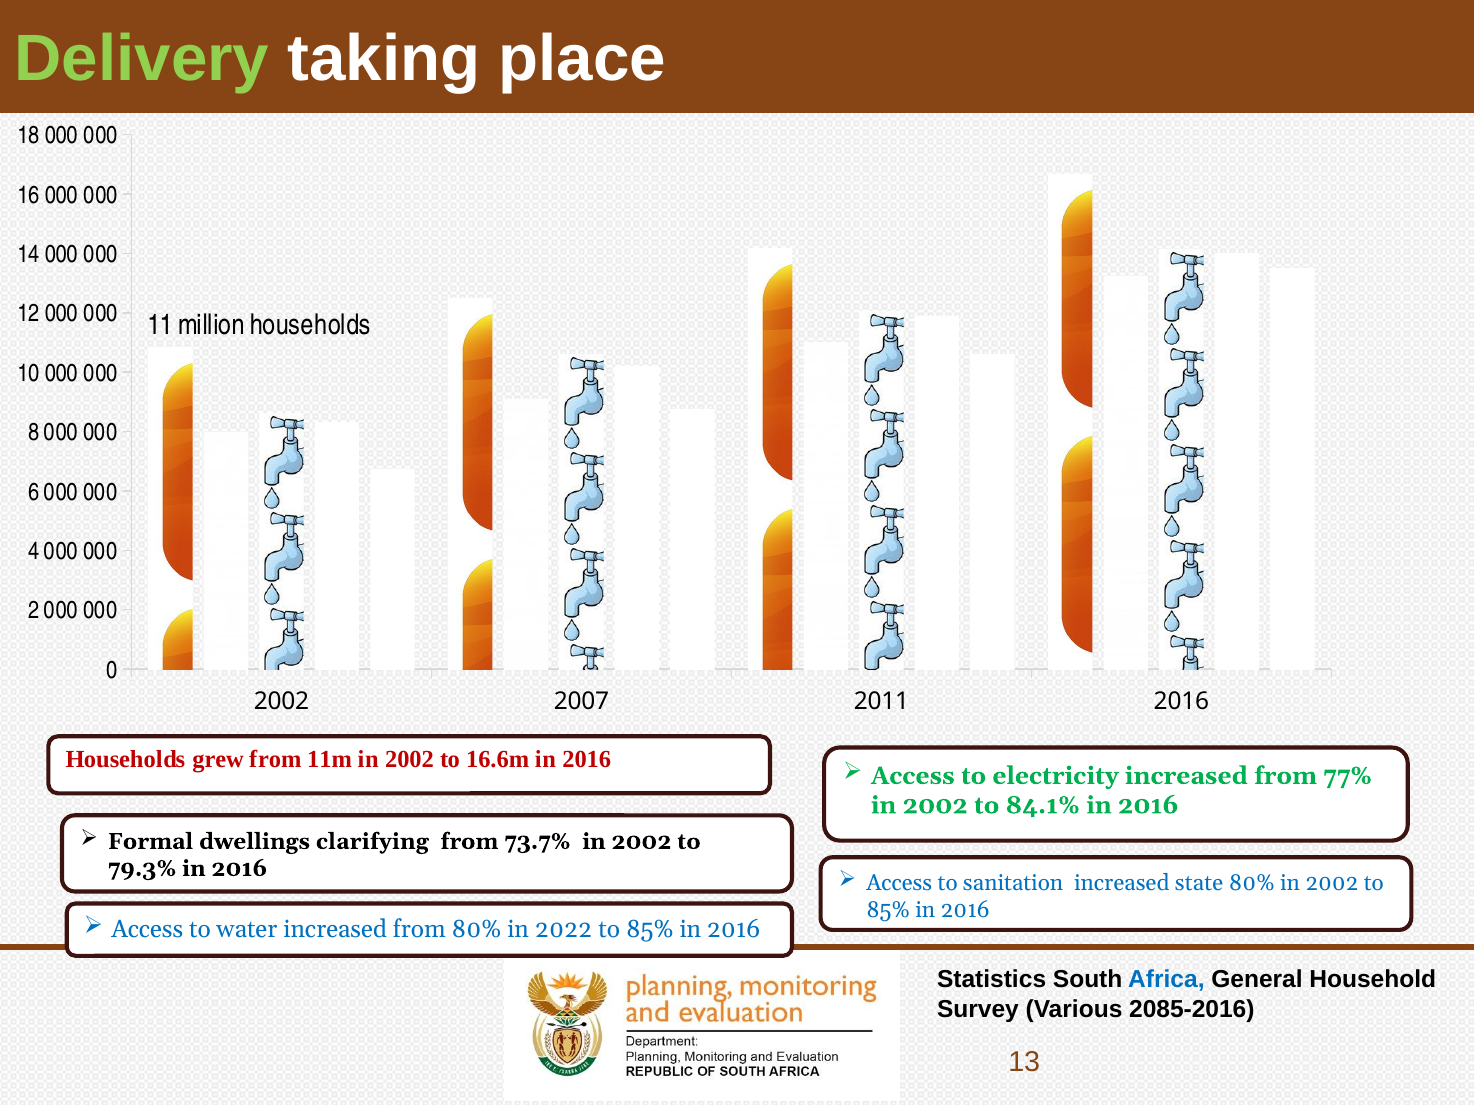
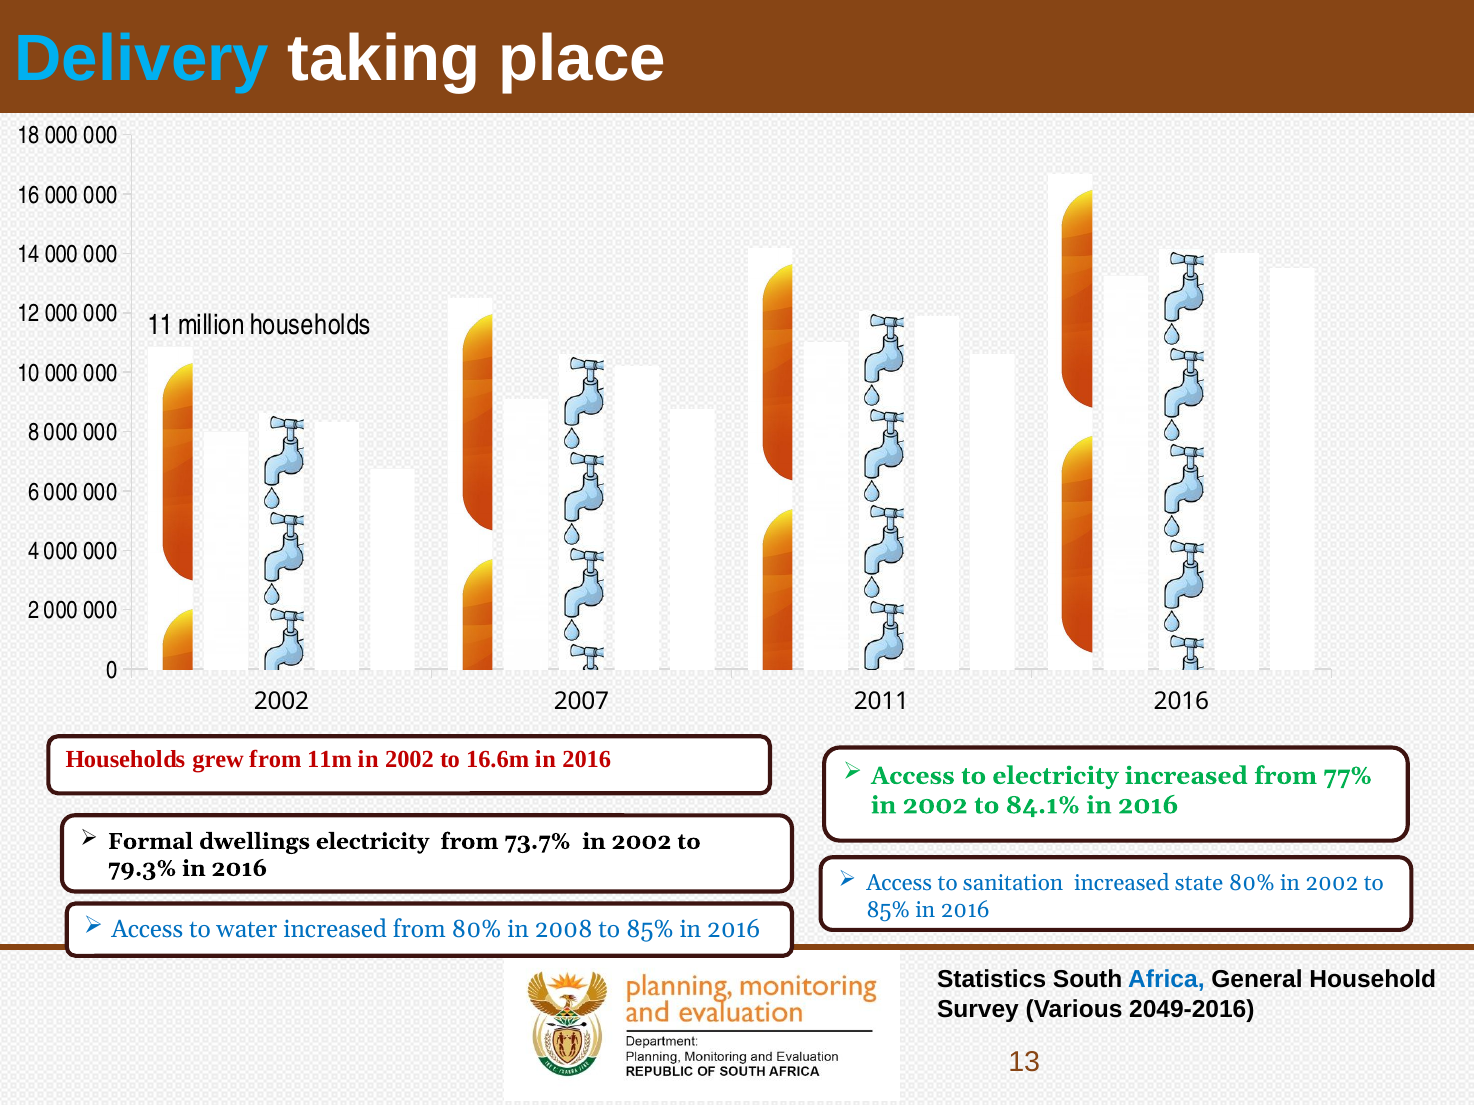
Delivery colour: light green -> light blue
dwellings clarifying: clarifying -> electricity
2022: 2022 -> 2008
2085-2016: 2085-2016 -> 2049-2016
